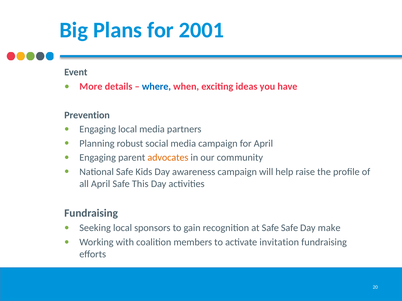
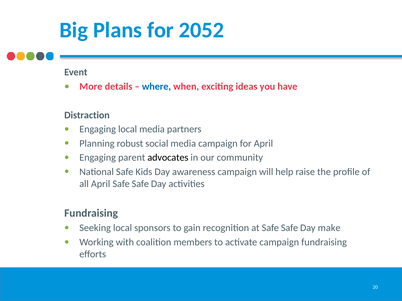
2001: 2001 -> 2052
Prevention: Prevention -> Distraction
advocates colour: orange -> black
April Safe This: This -> Safe
activate invitation: invitation -> campaign
